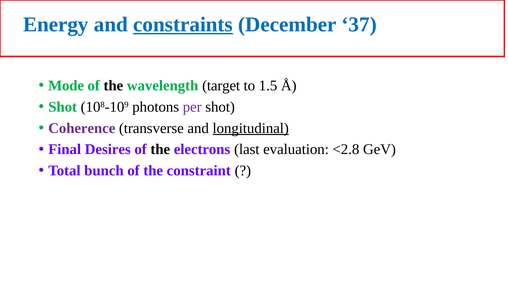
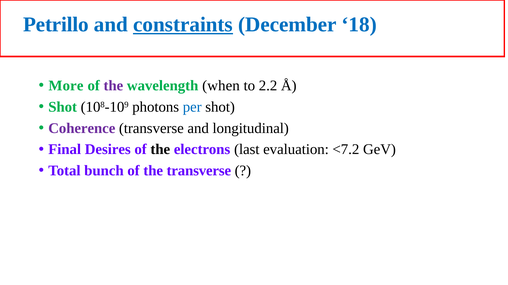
Energy: Energy -> Petrillo
37: 37 -> 18
Mode: Mode -> More
the at (113, 86) colour: black -> purple
target: target -> when
1.5: 1.5 -> 2.2
per colour: purple -> blue
longitudinal underline: present -> none
<2.8: <2.8 -> <7.2
the constraint: constraint -> transverse
